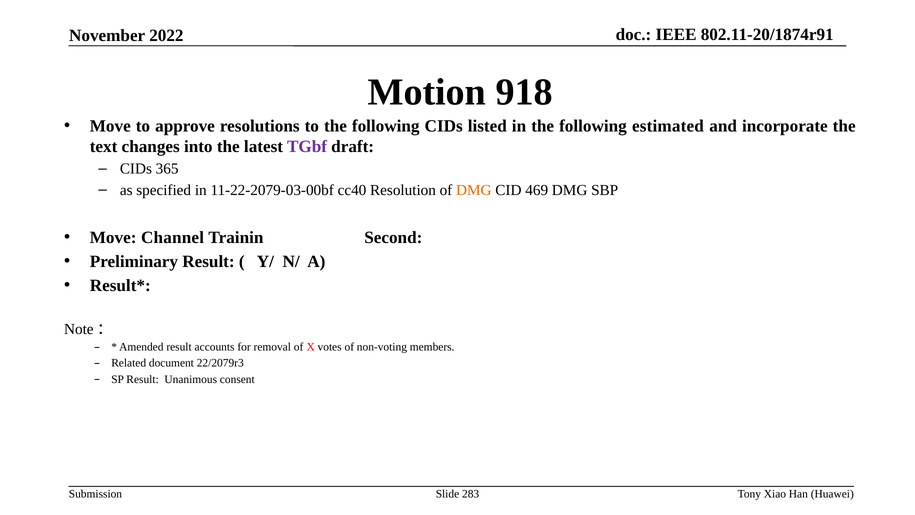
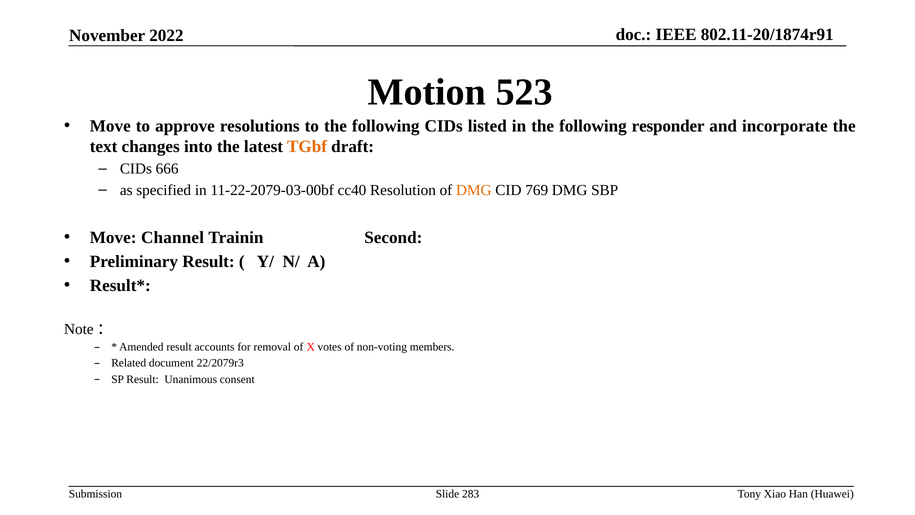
918: 918 -> 523
estimated: estimated -> responder
TGbf colour: purple -> orange
365: 365 -> 666
469: 469 -> 769
